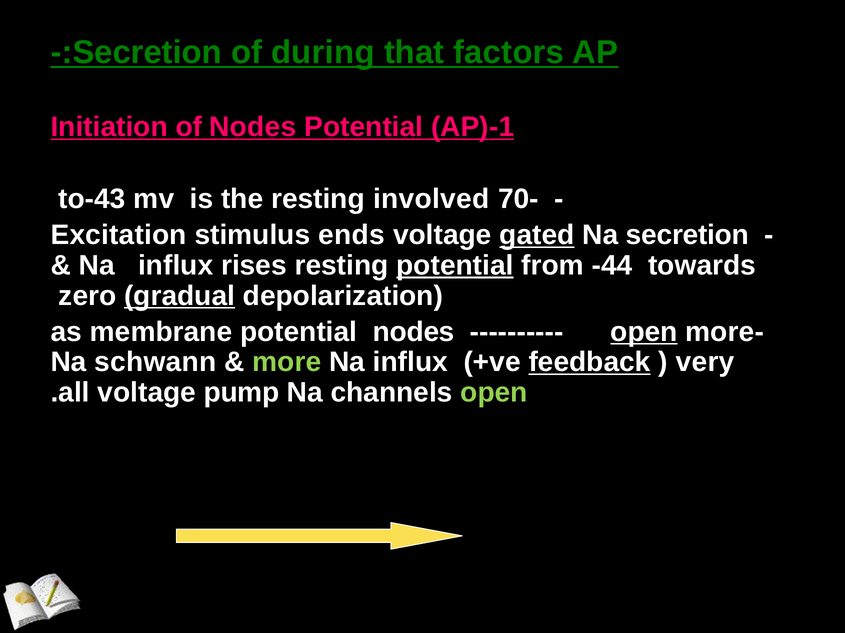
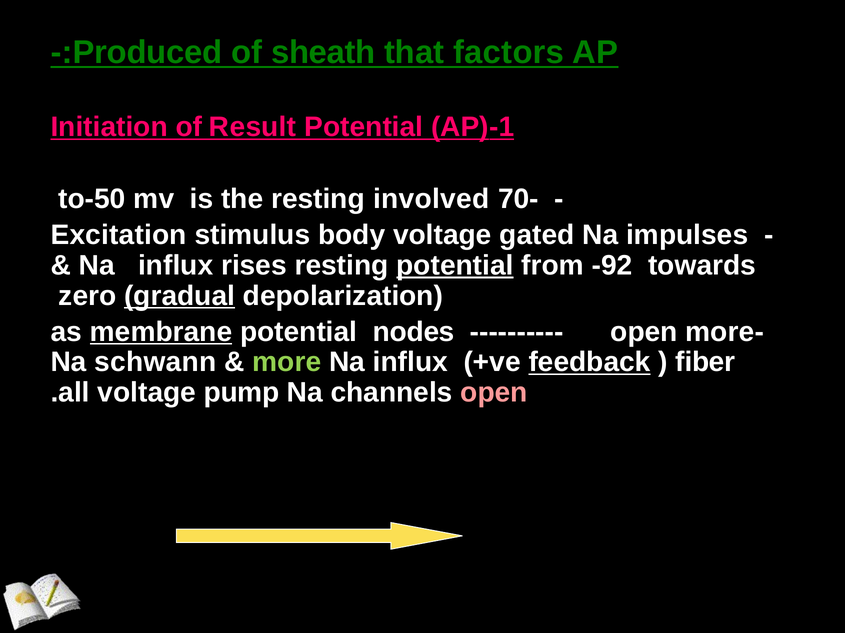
Secretion at (147, 53): Secretion -> Produced
during: during -> sheath
of Nodes: Nodes -> Result
to-43: to-43 -> to-50
ends: ends -> body
gated underline: present -> none
Na secretion: secretion -> impulses
-44: -44 -> -92
membrane underline: none -> present
open at (644, 332) underline: present -> none
very: very -> fiber
open at (494, 393) colour: light green -> pink
